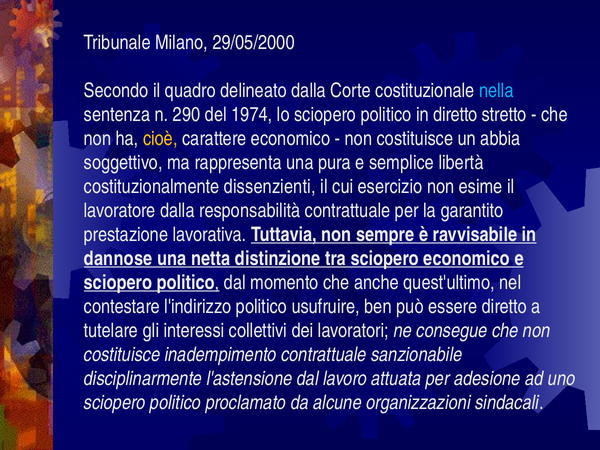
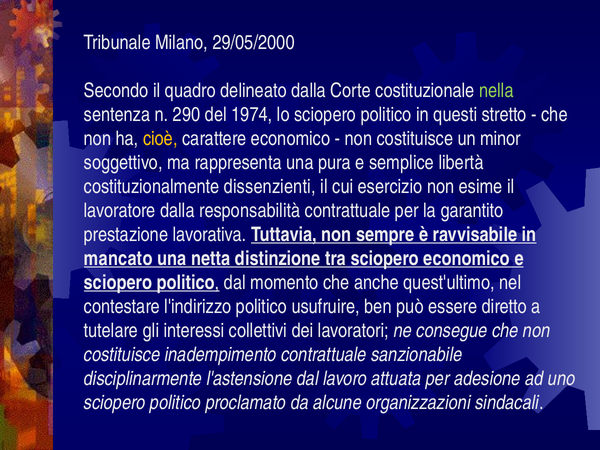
nella colour: light blue -> light green
in diretto: diretto -> questi
abbia: abbia -> minor
dannose: dannose -> mancato
